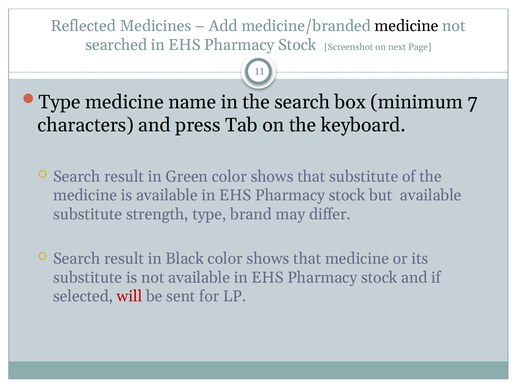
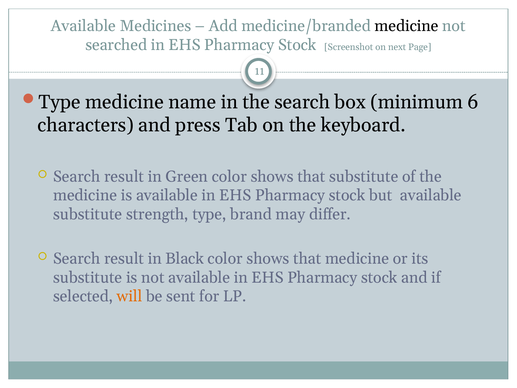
Reflected at (83, 26): Reflected -> Available
7: 7 -> 6
will colour: red -> orange
